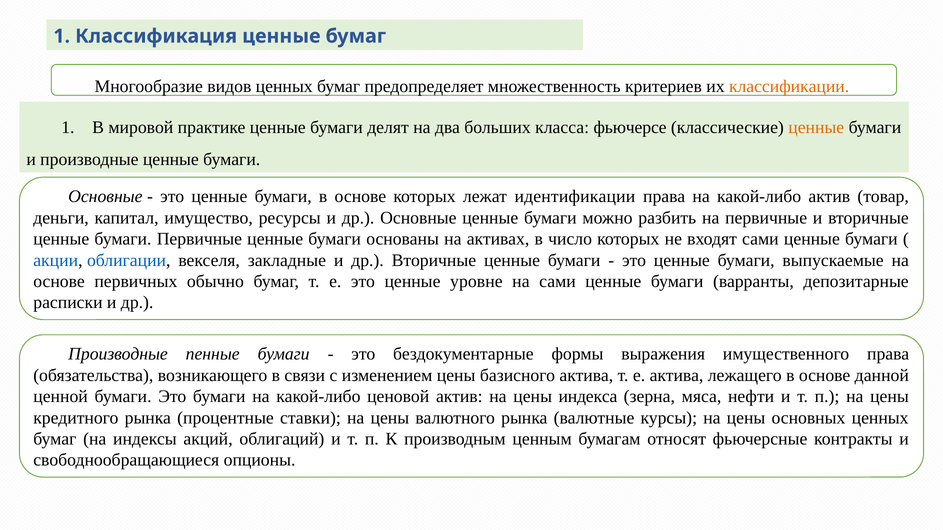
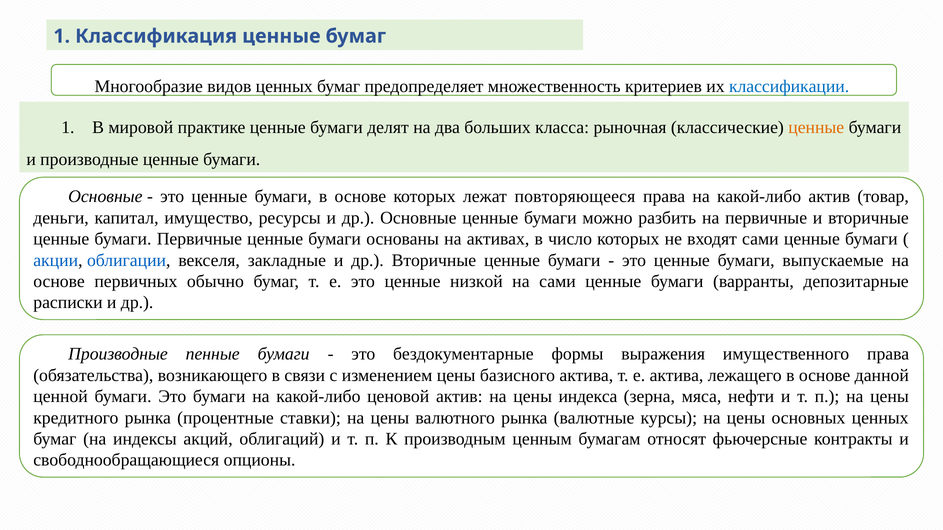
классификации colour: orange -> blue
фьючерсе: фьючерсе -> рыночная
идентификации: идентификации -> повторяющееся
уровне: уровне -> низкой
